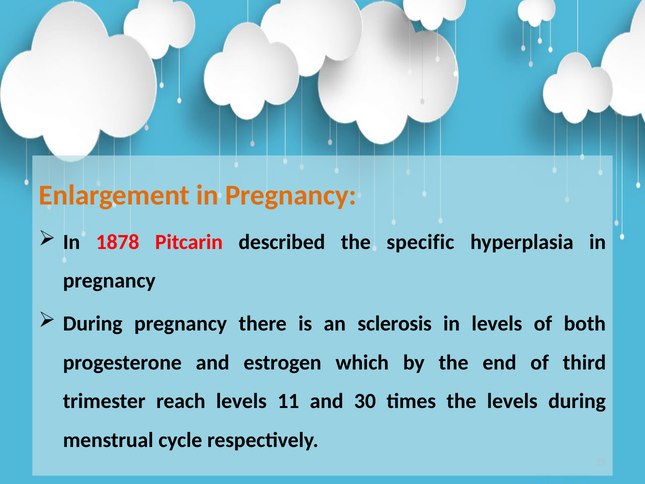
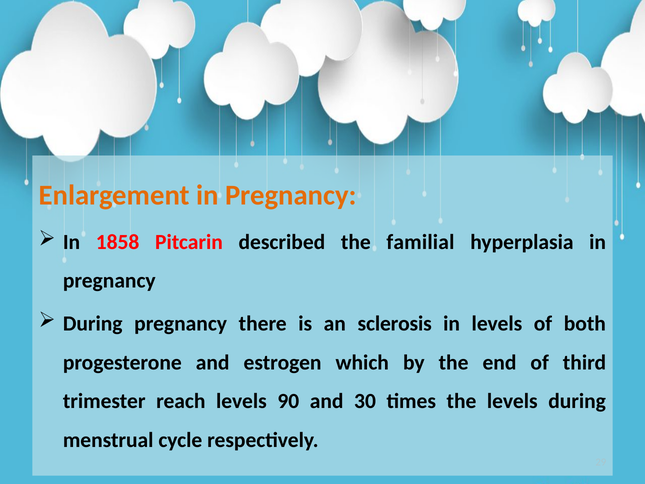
1878: 1878 -> 1858
specific: specific -> familial
11: 11 -> 90
